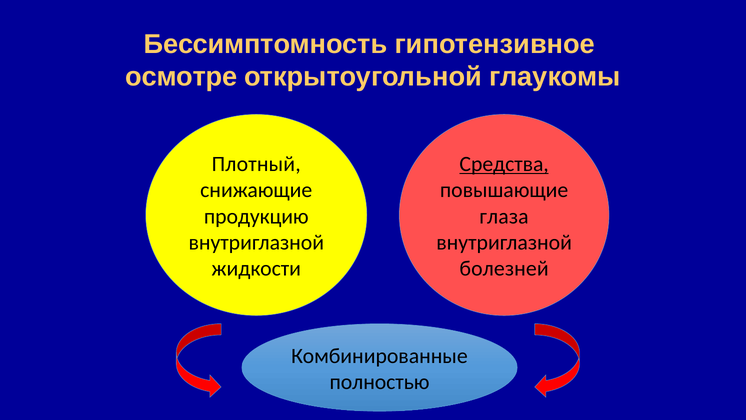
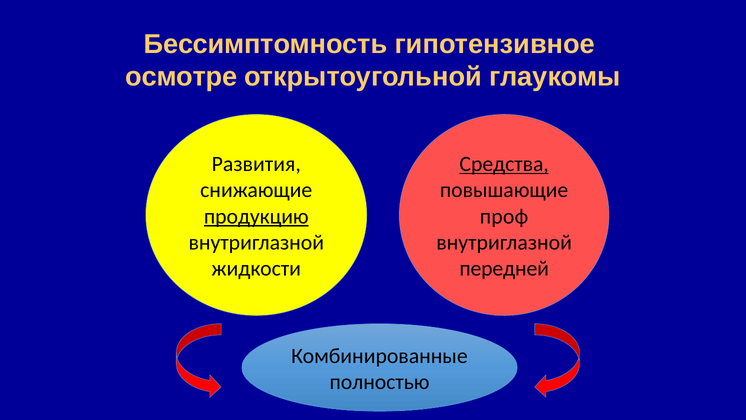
Плотный: Плотный -> Развития
продукцию underline: none -> present
глаза: глаза -> проф
болезней: болезней -> передней
